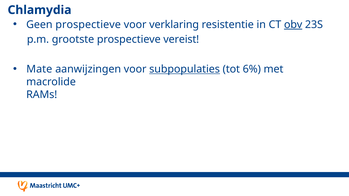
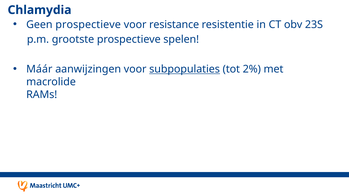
verklaring: verklaring -> resistance
obv underline: present -> none
vereist: vereist -> spelen
Mate: Mate -> Máár
6%: 6% -> 2%
